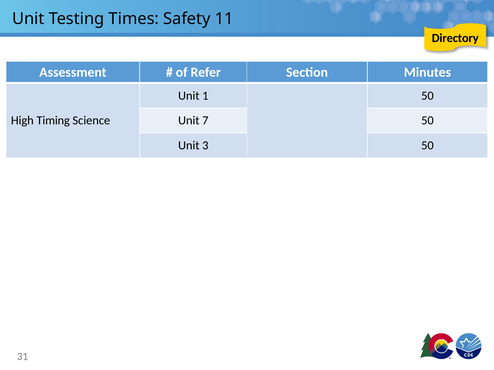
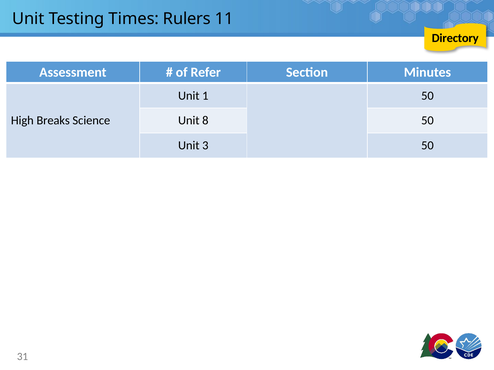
Safety: Safety -> Rulers
Timing: Timing -> Breaks
7: 7 -> 8
